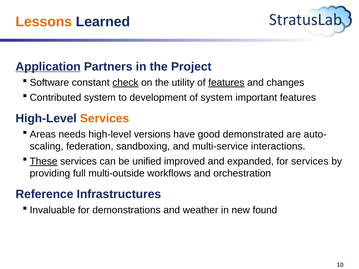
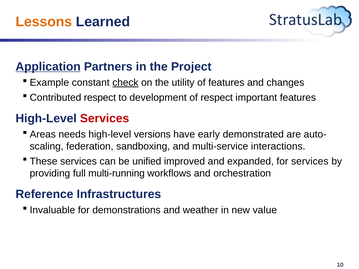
Software: Software -> Example
features at (226, 83) underline: present -> none
Contributed system: system -> respect
of system: system -> respect
Services at (105, 118) colour: orange -> red
good: good -> early
These underline: present -> none
multi-outside: multi-outside -> multi-running
found: found -> value
